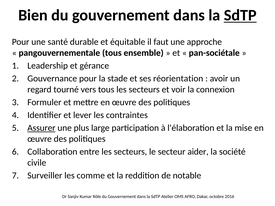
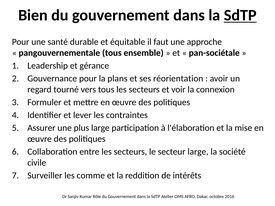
stade: stade -> plans
Assurer underline: present -> none
secteur aider: aider -> large
notable: notable -> intérêts
